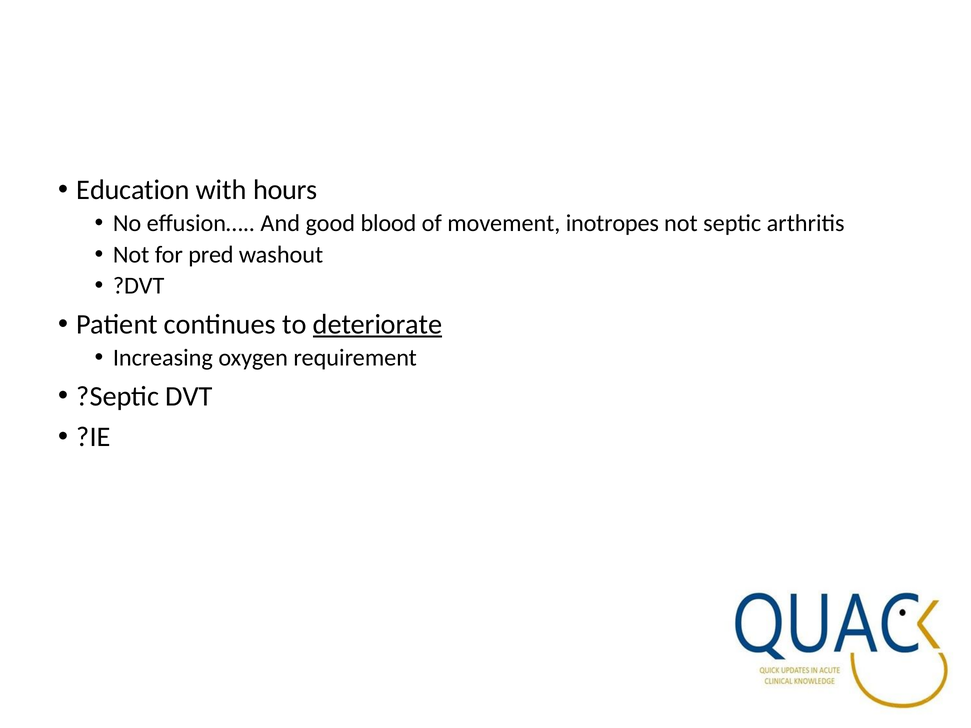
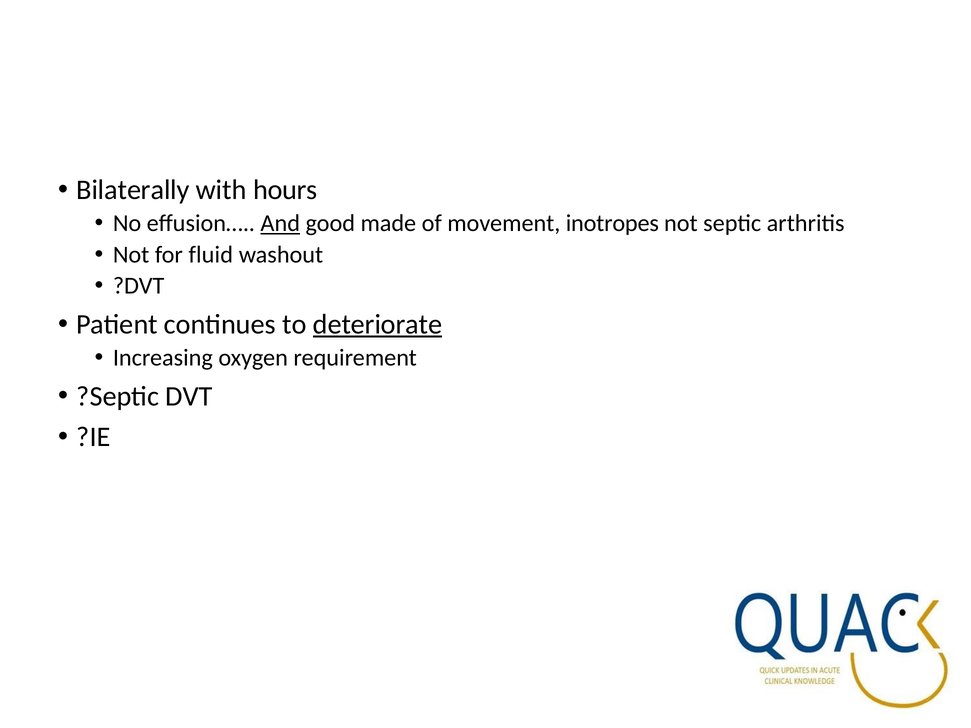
Education: Education -> Bilaterally
And underline: none -> present
blood: blood -> made
pred: pred -> fluid
